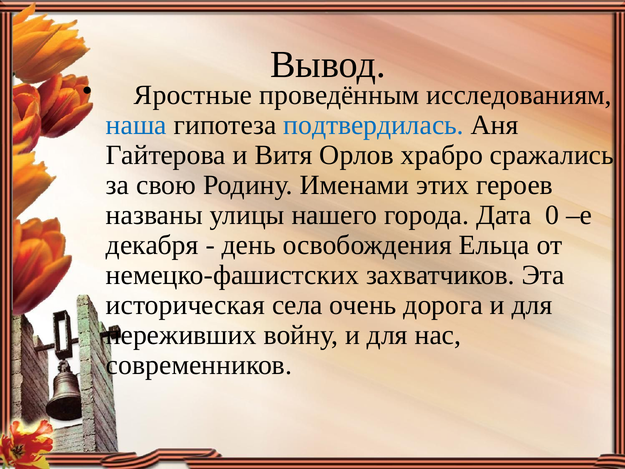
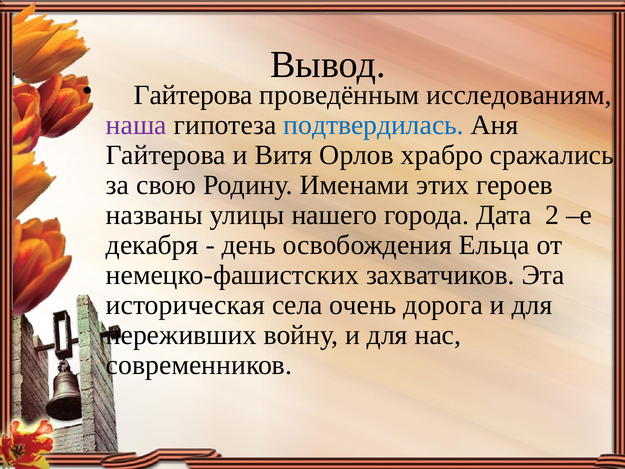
Яростные at (193, 95): Яростные -> Гайтерова
наша colour: blue -> purple
0: 0 -> 2
